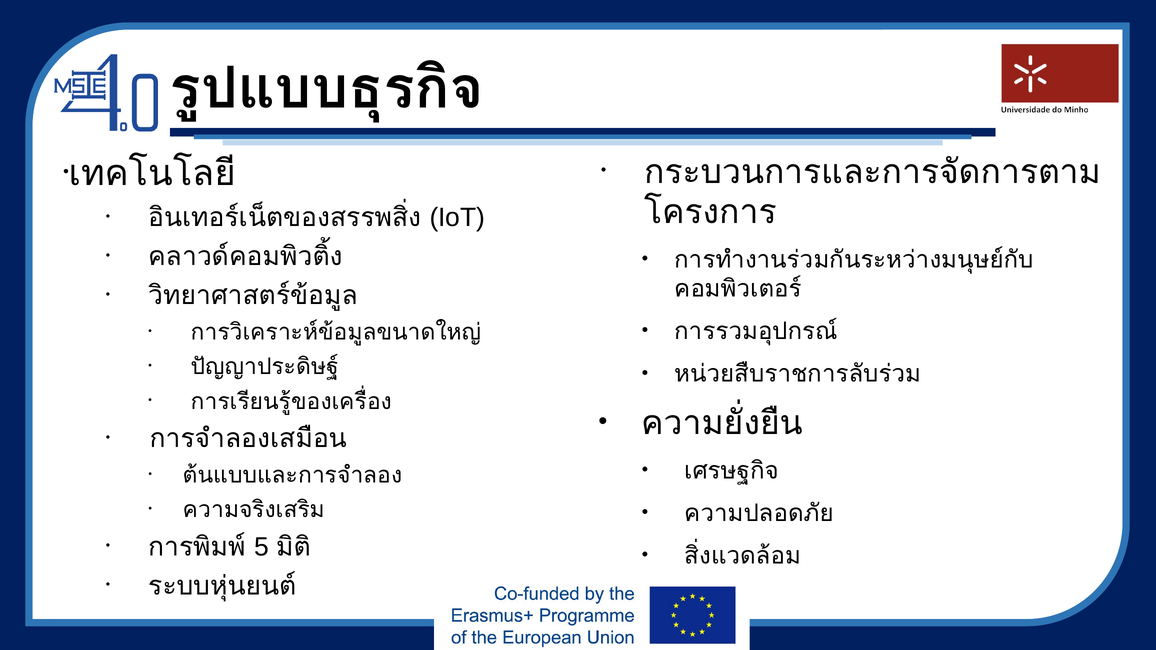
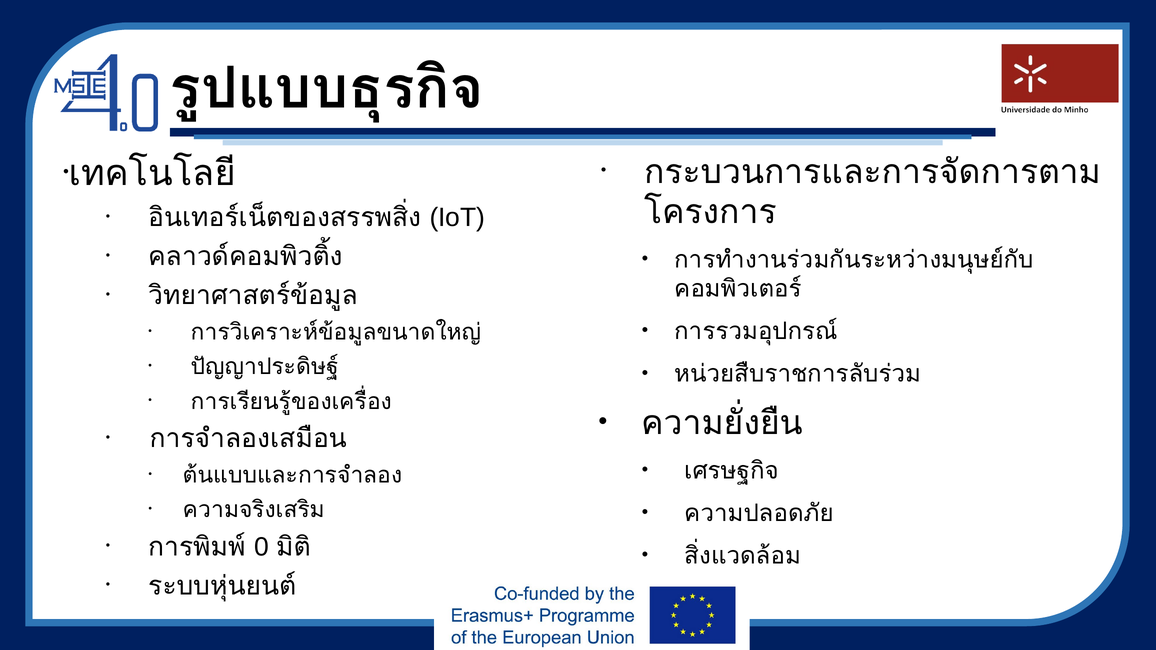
5: 5 -> 0
